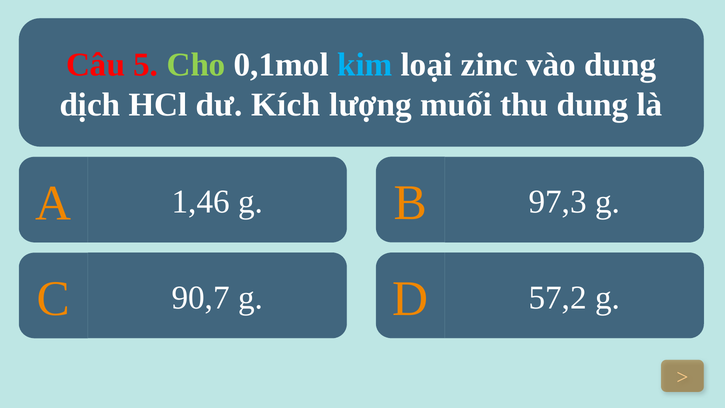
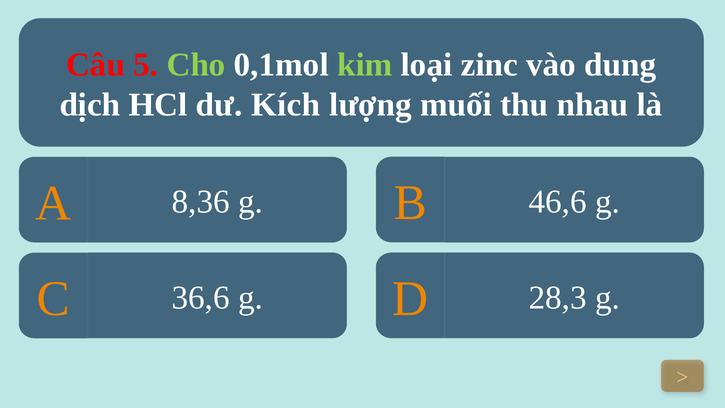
kim colour: light blue -> light green
thu dung: dung -> nhau
1,46: 1,46 -> 8,36
97,3: 97,3 -> 46,6
90,7: 90,7 -> 36,6
57,2: 57,2 -> 28,3
